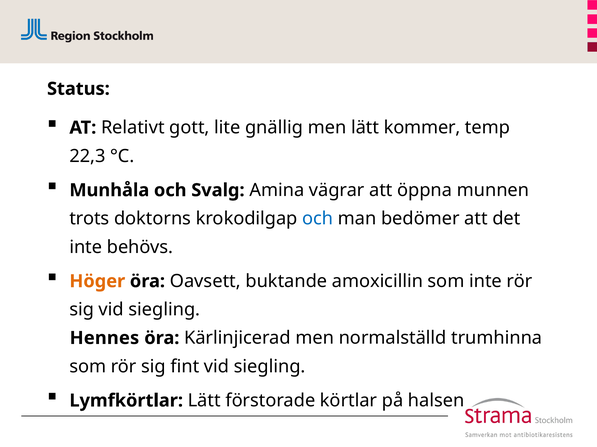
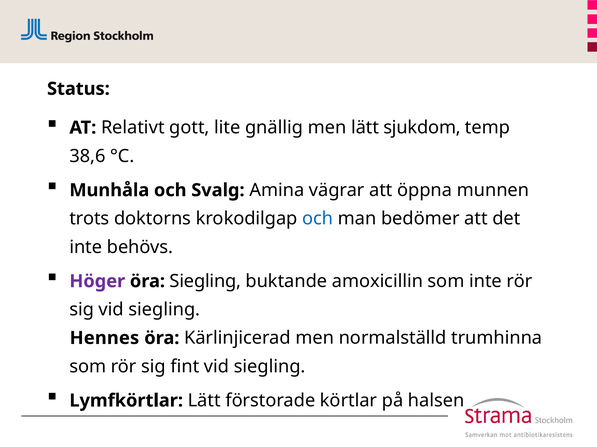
kommer: kommer -> sjukdom
22,3: 22,3 -> 38,6
Höger colour: orange -> purple
öra Oavsett: Oavsett -> Siegling
